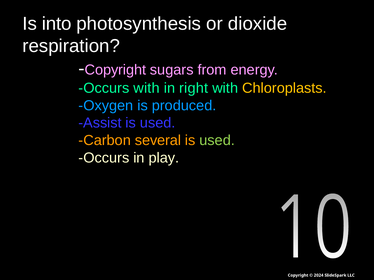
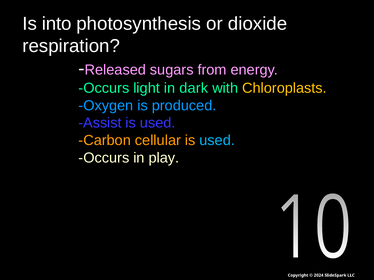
Copyright at (115, 70): Copyright -> Released
Occurs with: with -> light
right: right -> dark
several: several -> cellular
used at (217, 141) colour: light green -> light blue
